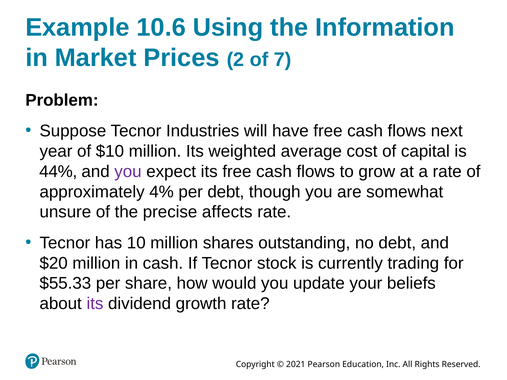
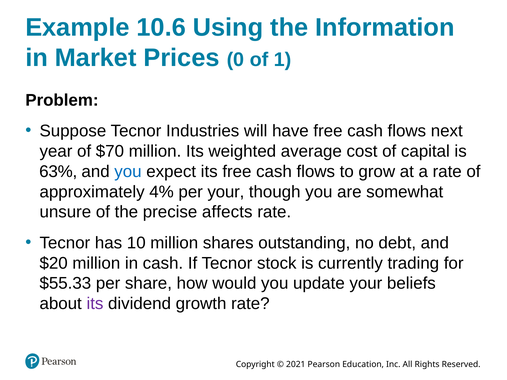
2: 2 -> 0
7: 7 -> 1
$10: $10 -> $70
44%: 44% -> 63%
you at (128, 172) colour: purple -> blue
per debt: debt -> your
